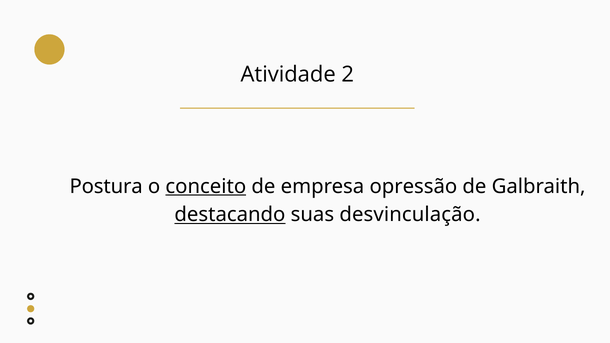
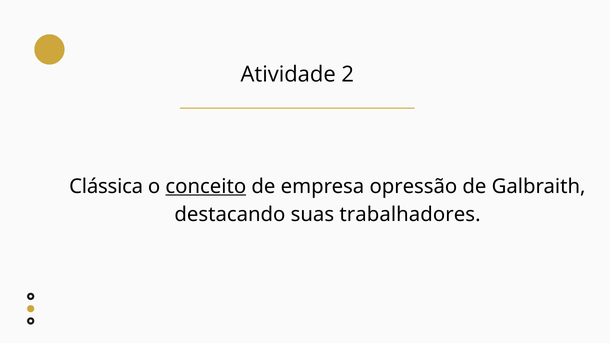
Postura: Postura -> Clássica
destacando underline: present -> none
desvinculação: desvinculação -> trabalhadores
